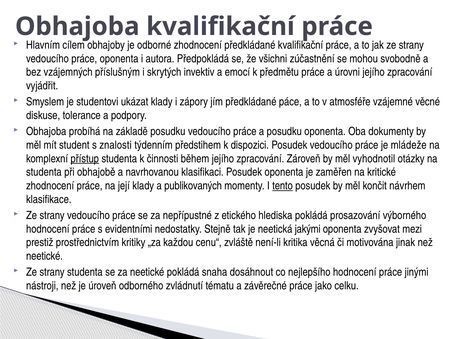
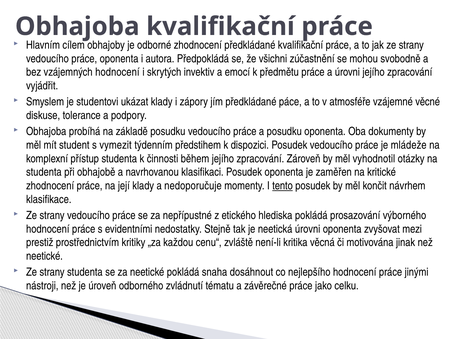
vzájemných příslušným: příslušným -> hodnocení
znalosti: znalosti -> vymezit
přístup underline: present -> none
publikovaných: publikovaných -> nedoporučuje
neetická jakými: jakými -> úrovni
